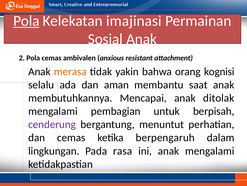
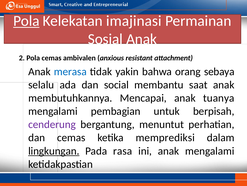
merasa colour: orange -> blue
kognisi: kognisi -> sebaya
aman: aman -> social
ditolak: ditolak -> tuanya
berpengaruh: berpengaruh -> memprediksi
lingkungan underline: none -> present
